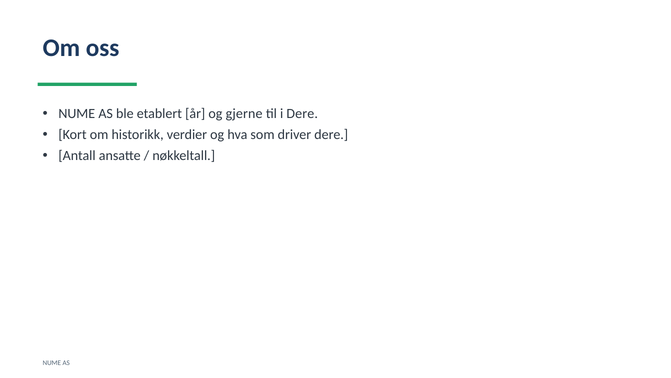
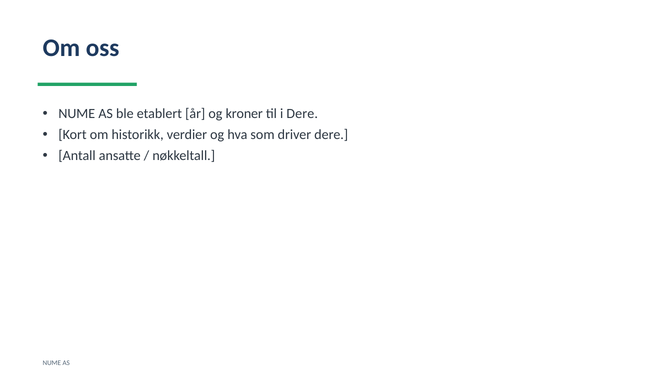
gjerne: gjerne -> kroner
